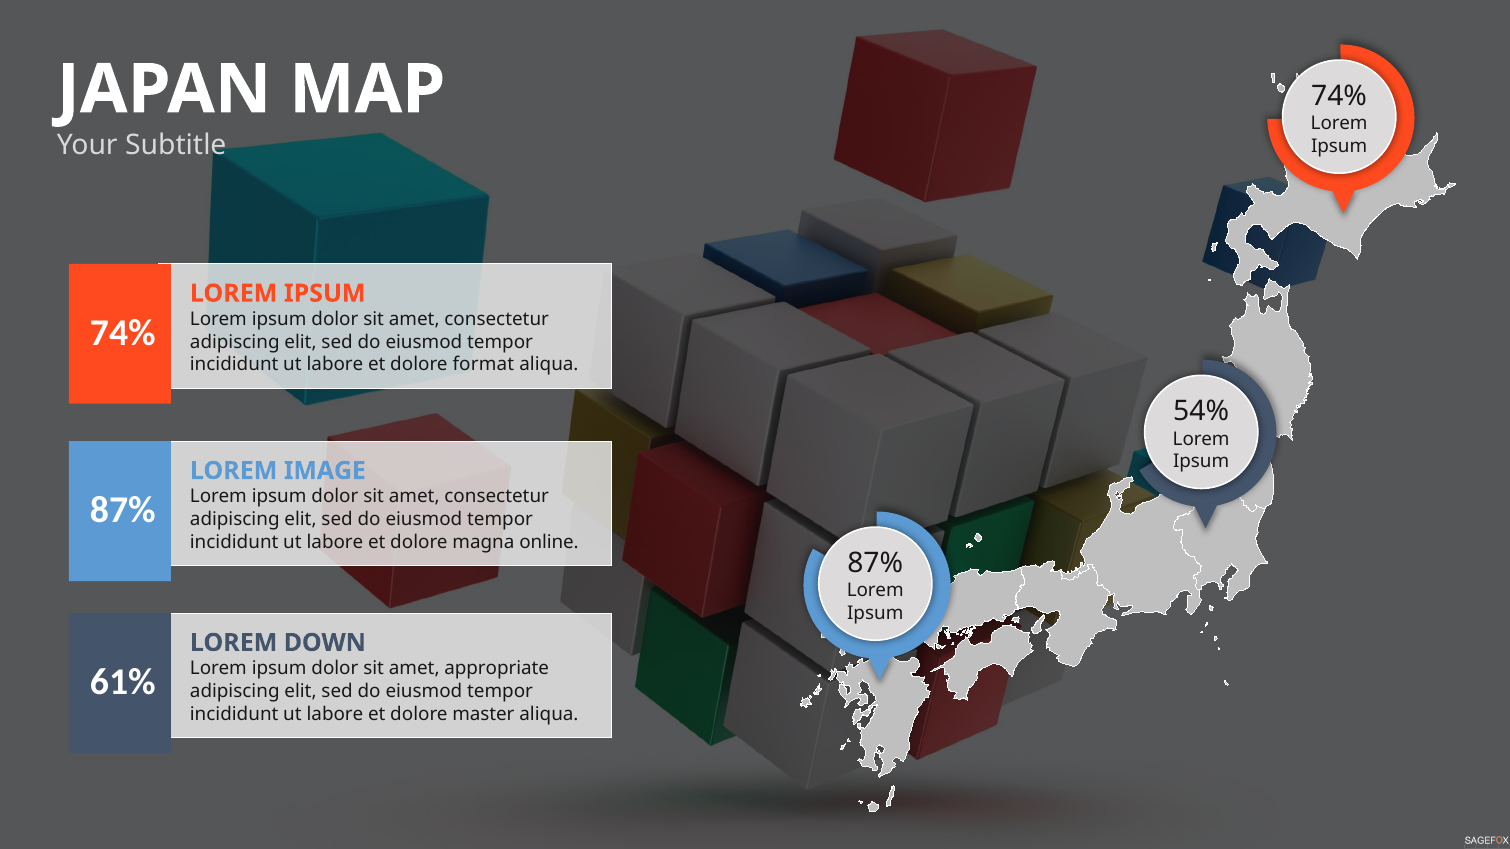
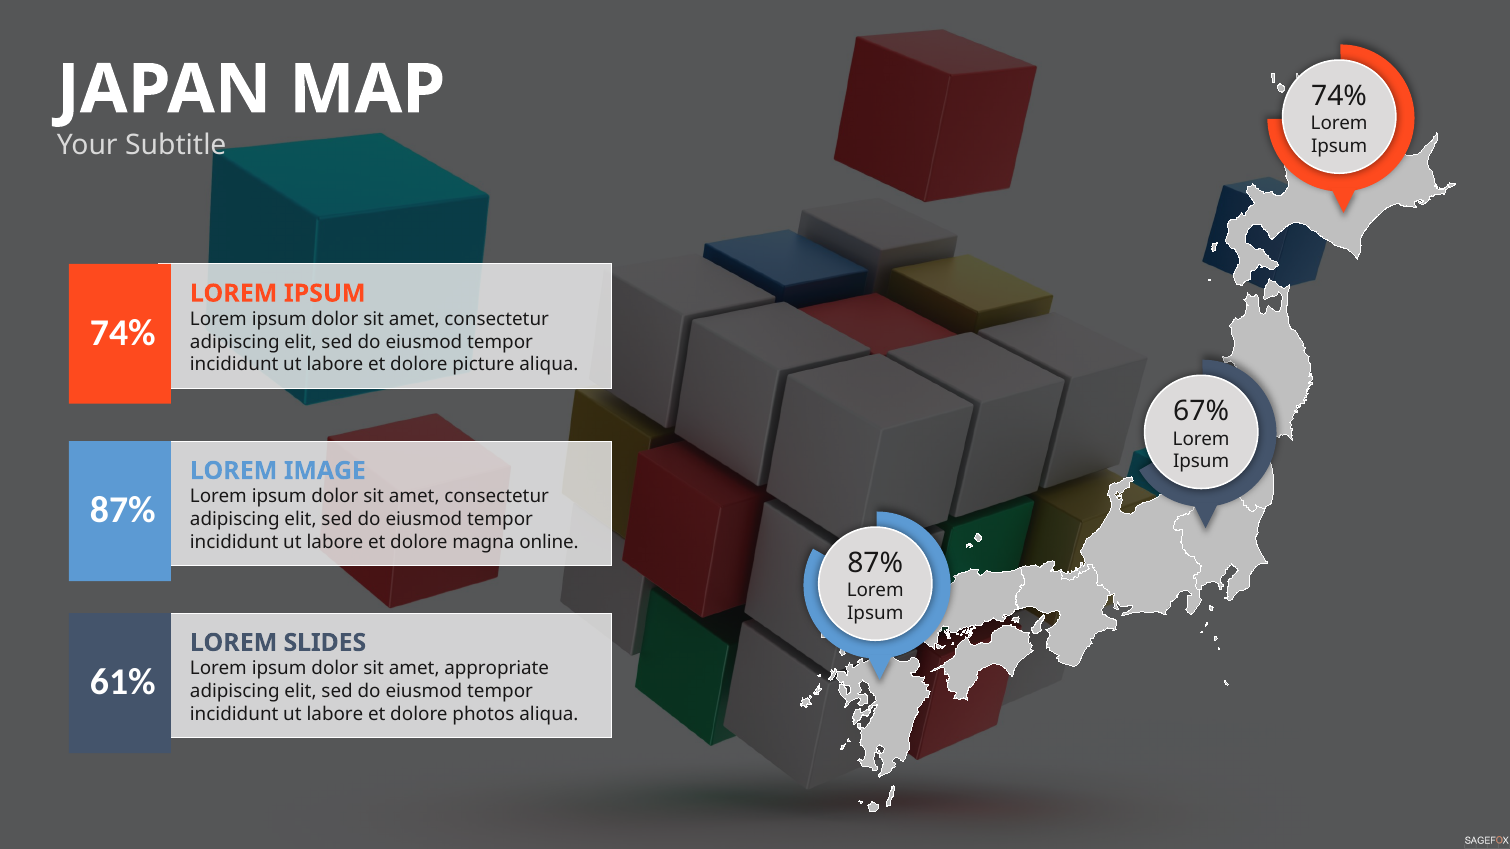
format: format -> picture
54%: 54% -> 67%
DOWN: DOWN -> SLIDES
master: master -> photos
